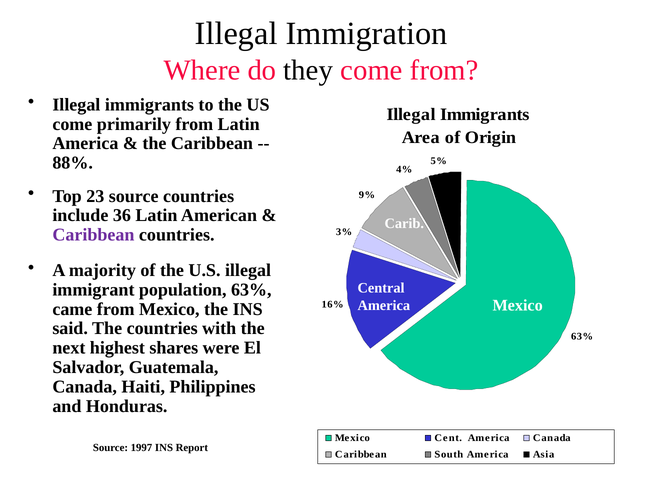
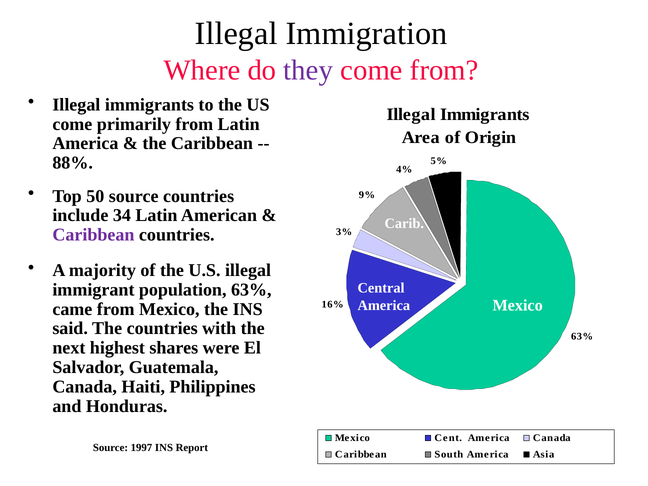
they colour: black -> purple
23: 23 -> 50
36: 36 -> 34
